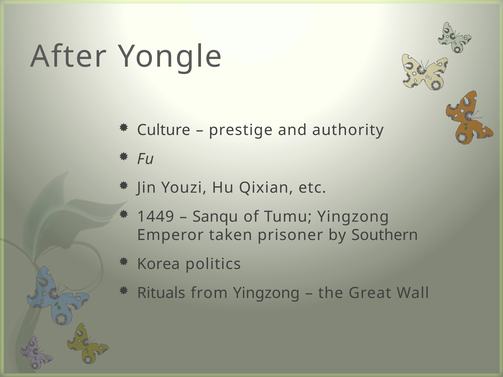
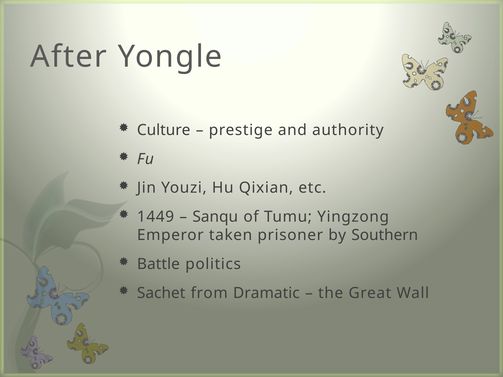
Korea: Korea -> Battle
Rituals: Rituals -> Sachet
from Yingzong: Yingzong -> Dramatic
